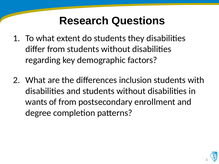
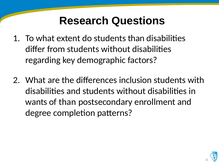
students they: they -> than
of from: from -> than
